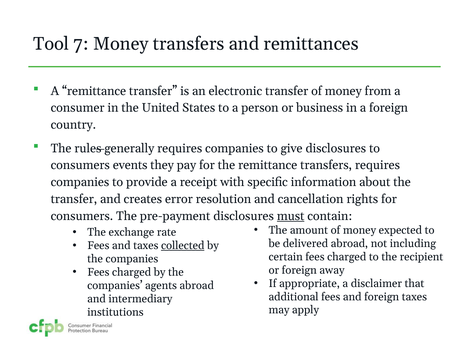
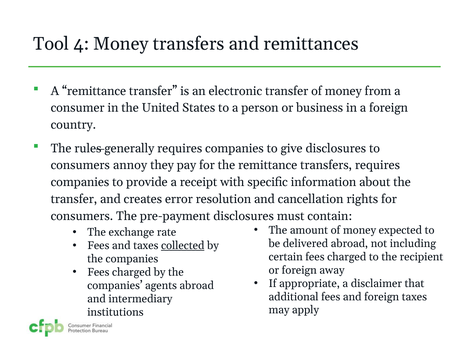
7: 7 -> 4
events: events -> annoy
must underline: present -> none
